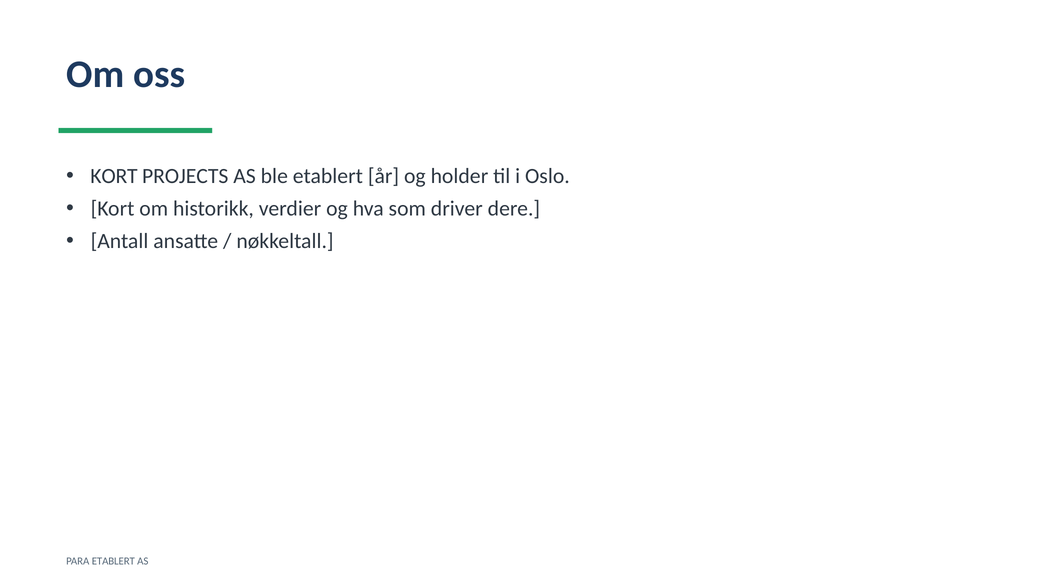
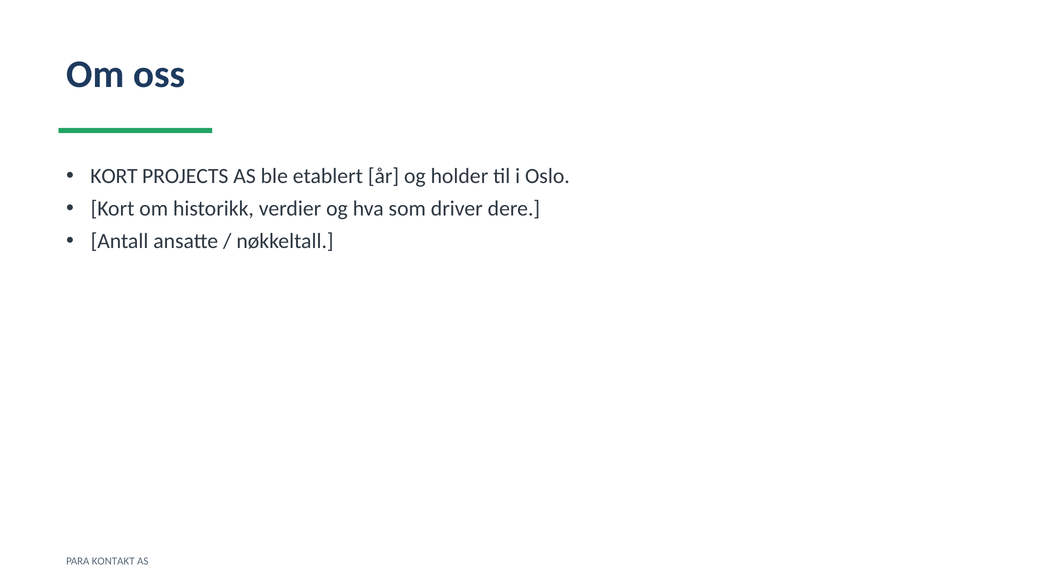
PARA ETABLERT: ETABLERT -> KONTAKT
